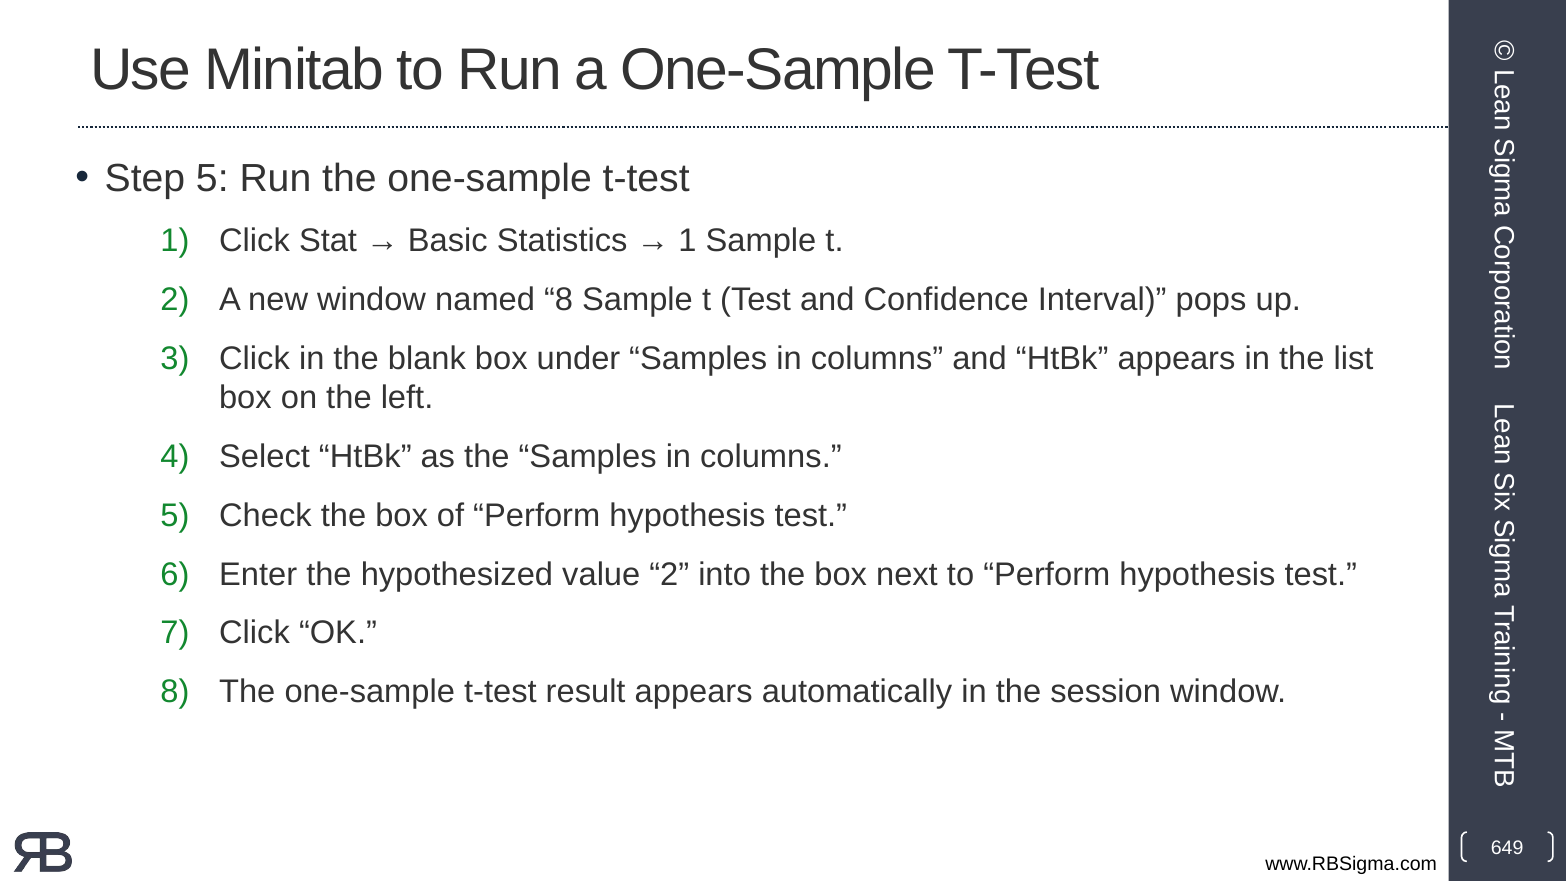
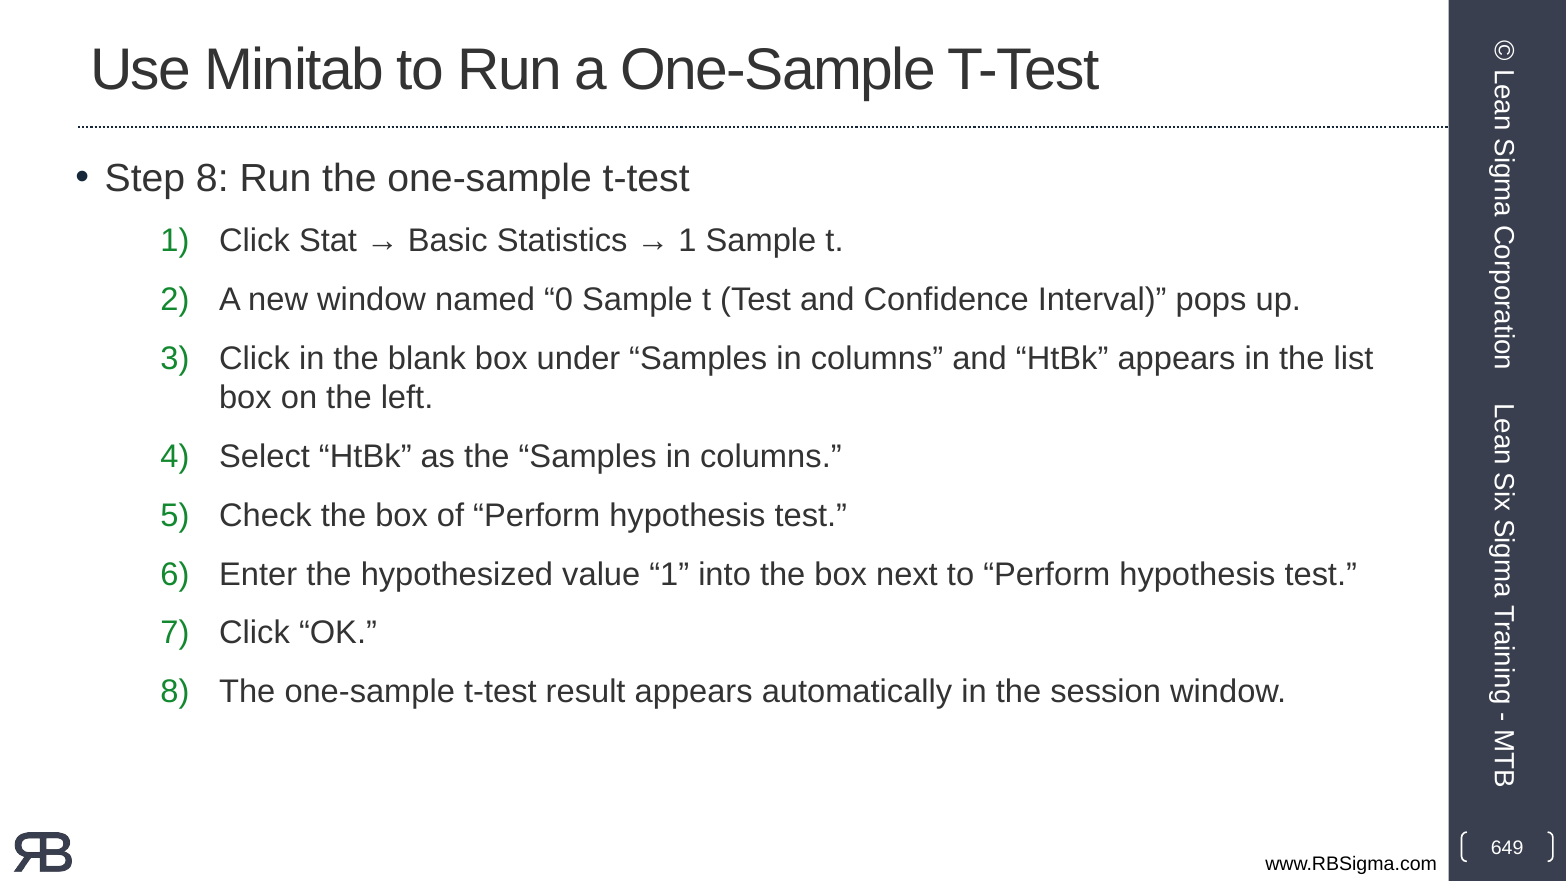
Step 5: 5 -> 8
named 8: 8 -> 0
value 2: 2 -> 1
